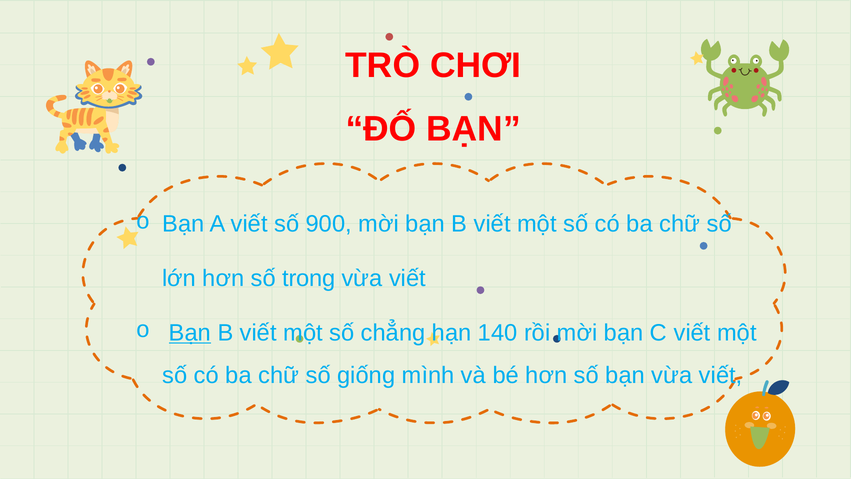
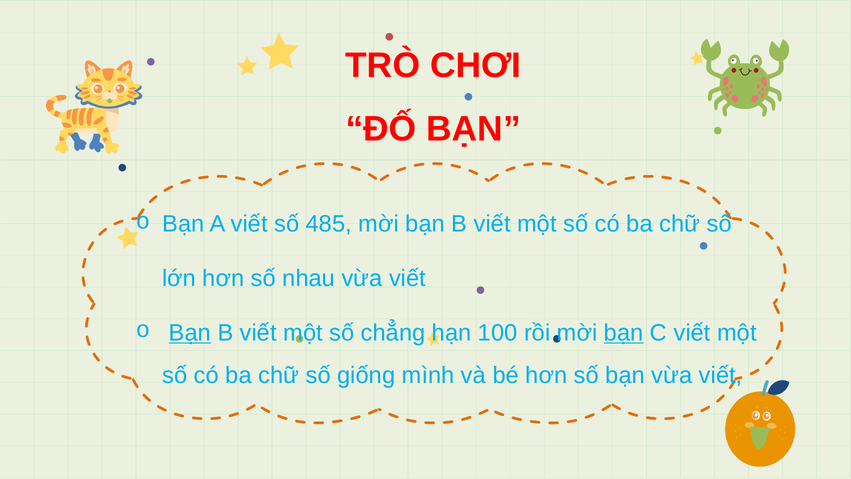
900: 900 -> 485
trong: trong -> nhau
140: 140 -> 100
bạn at (624, 333) underline: none -> present
